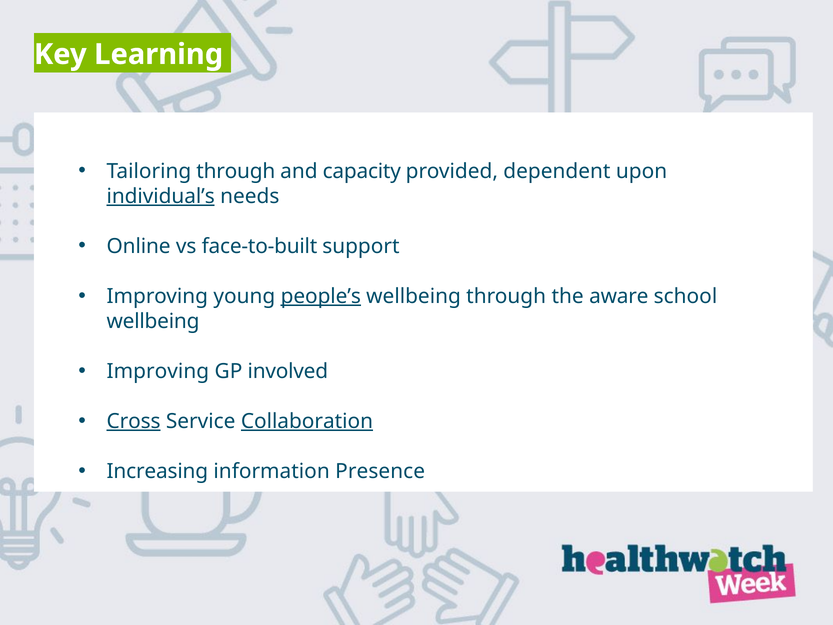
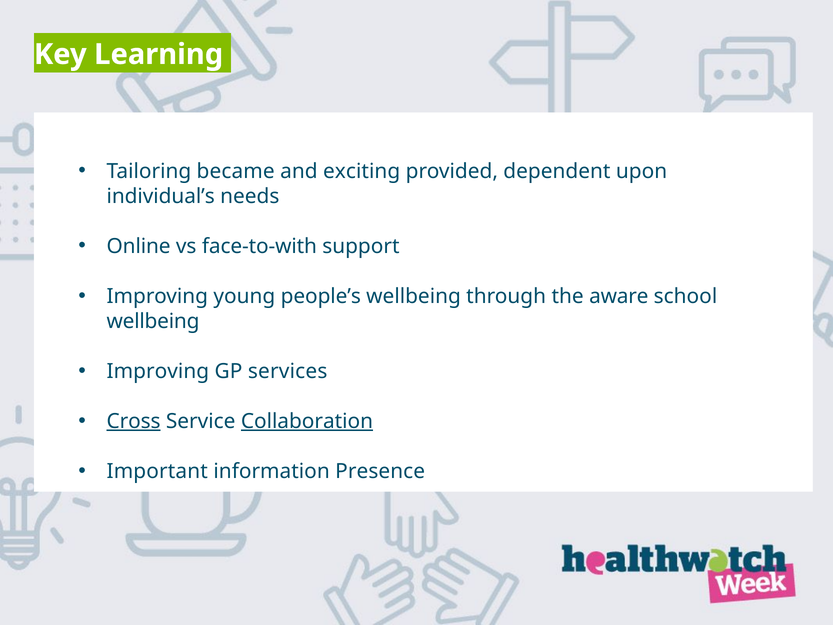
Tailoring through: through -> became
capacity: capacity -> exciting
individual’s underline: present -> none
face-to-built: face-to-built -> face-to-with
people’s underline: present -> none
involved: involved -> services
Increasing: Increasing -> Important
